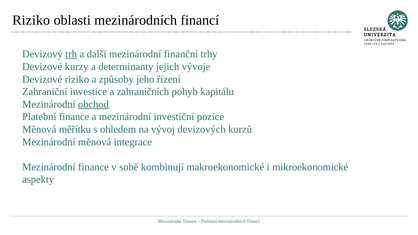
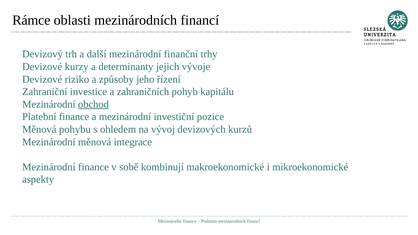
Riziko at (31, 20): Riziko -> Rámce
trh underline: present -> none
měřítku: měřítku -> pohybu
